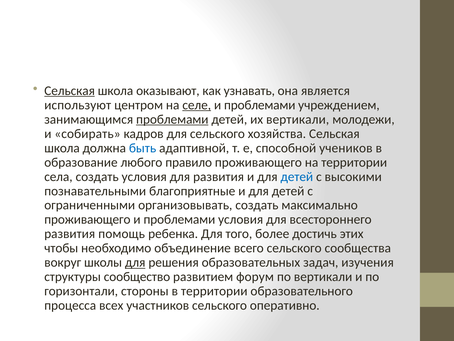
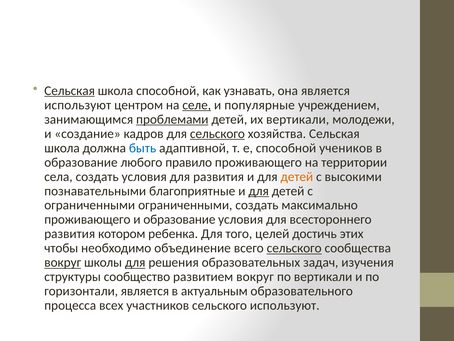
школа оказывают: оказывают -> способной
проблемами at (260, 105): проблемами -> популярные
собирать: собирать -> создание
сельского at (217, 133) underline: none -> present
детей at (297, 176) colour: blue -> orange
для at (259, 191) underline: none -> present
ограниченными организовывать: организовывать -> ограниченными
проблемами at (179, 219): проблемами -> образование
помощь: помощь -> котором
более: более -> целей
сельского at (294, 248) underline: none -> present
вокруг at (63, 262) underline: none -> present
развитием форум: форум -> вокруг
горизонтали стороны: стороны -> является
в территории: территории -> актуальным
сельского оперативно: оперативно -> используют
